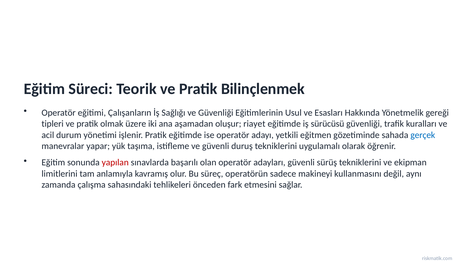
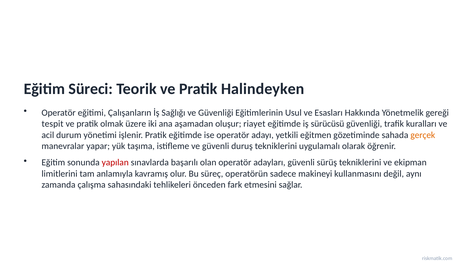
Bilinçlenmek: Bilinçlenmek -> Halindeyken
tipleri: tipleri -> tespit
gerçek colour: blue -> orange
